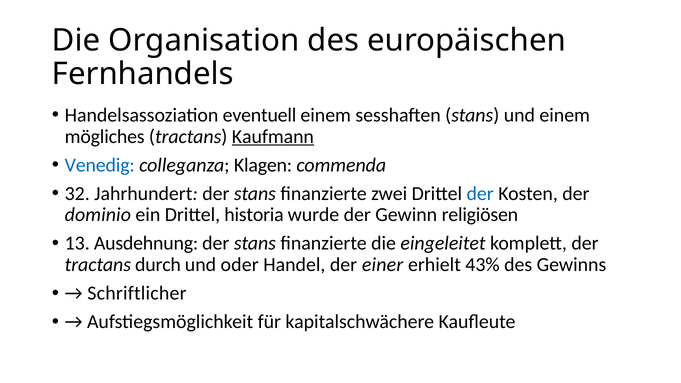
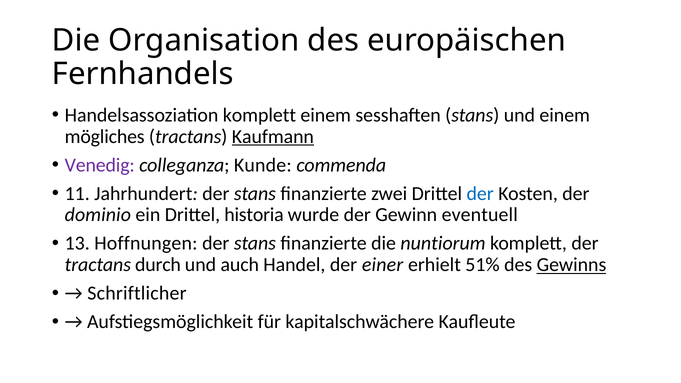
Handelsassoziation eventuell: eventuell -> komplett
Venedig colour: blue -> purple
Klagen: Klagen -> Kunde
32: 32 -> 11
religiösen: religiösen -> eventuell
Ausdehnung: Ausdehnung -> Hoffnungen
eingeleitet: eingeleitet -> nuntiorum
oder: oder -> auch
43%: 43% -> 51%
Gewinns underline: none -> present
